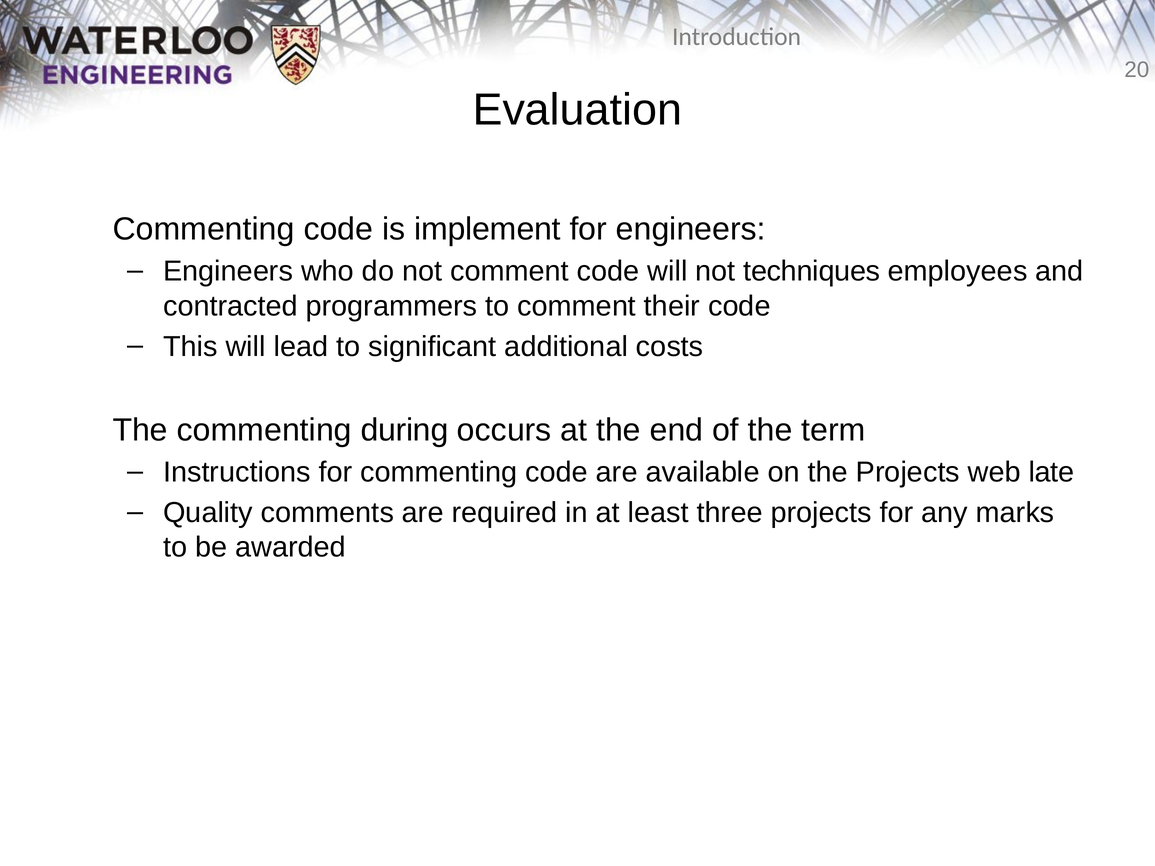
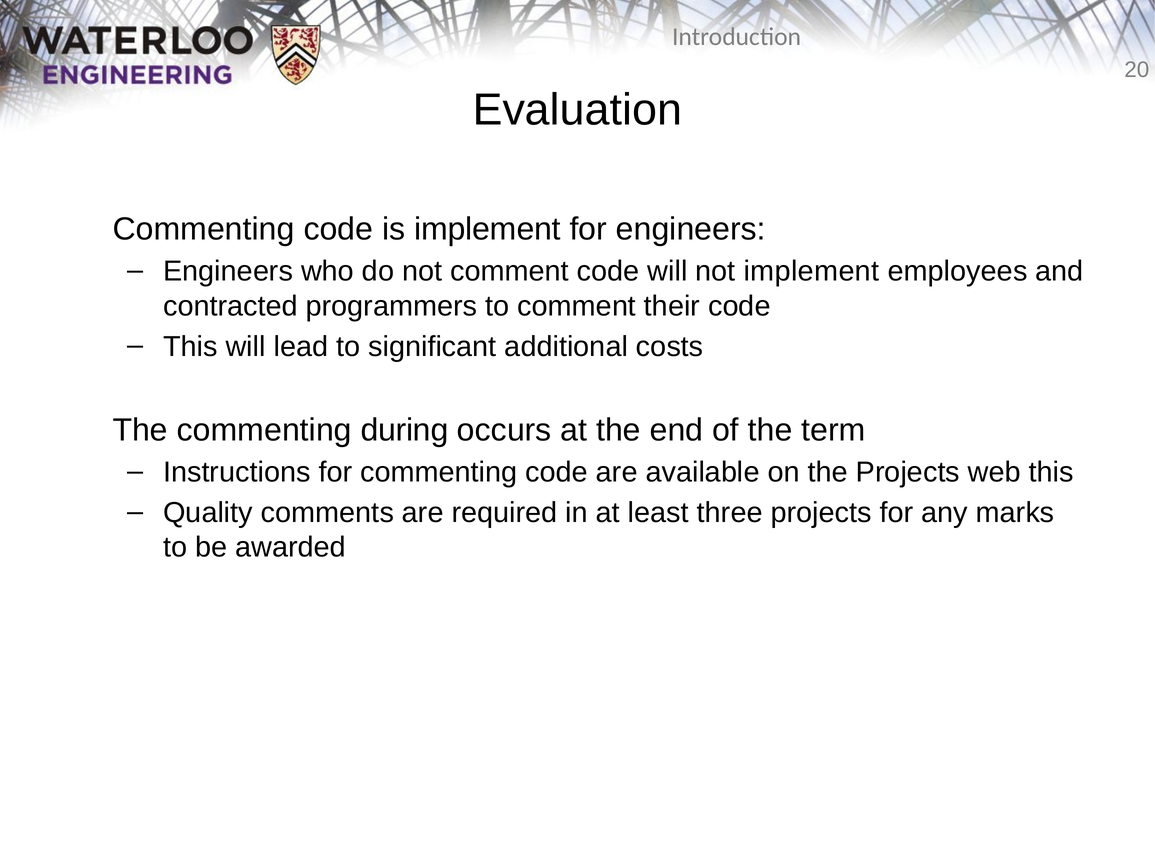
not techniques: techniques -> implement
web late: late -> this
